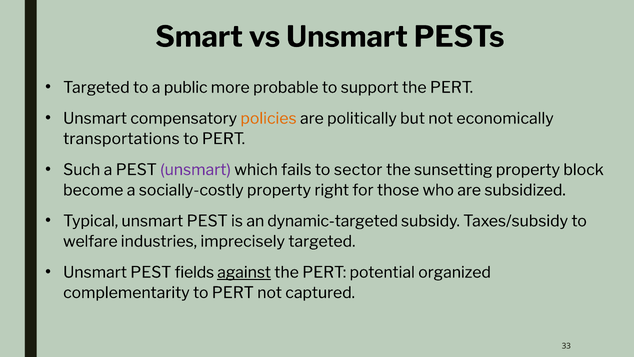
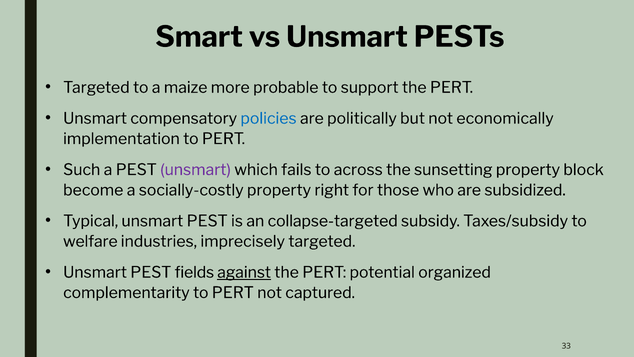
public: public -> maize
policies colour: orange -> blue
transportations: transportations -> implementation
sector: sector -> across
dynamic-targeted: dynamic-targeted -> collapse-targeted
